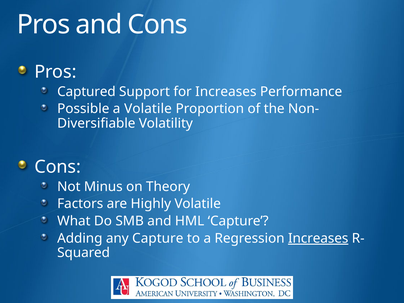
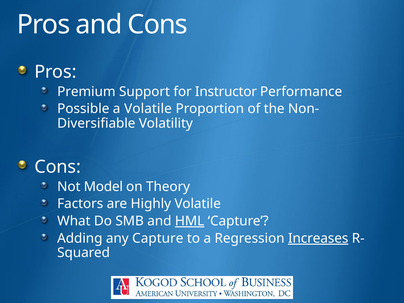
Captured: Captured -> Premium
for Increases: Increases -> Instructor
Minus: Minus -> Model
HML underline: none -> present
